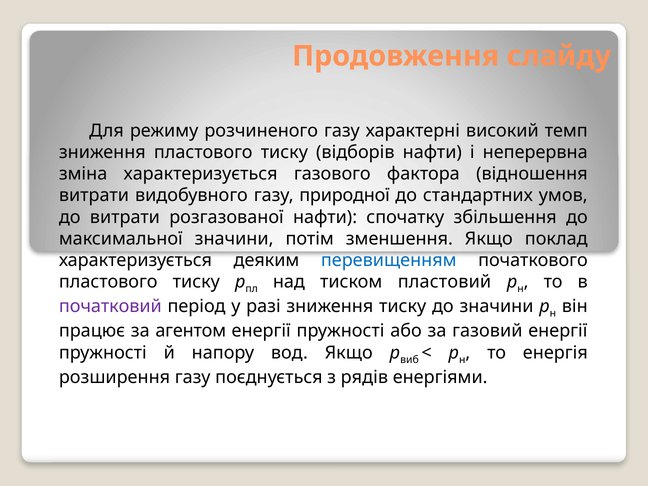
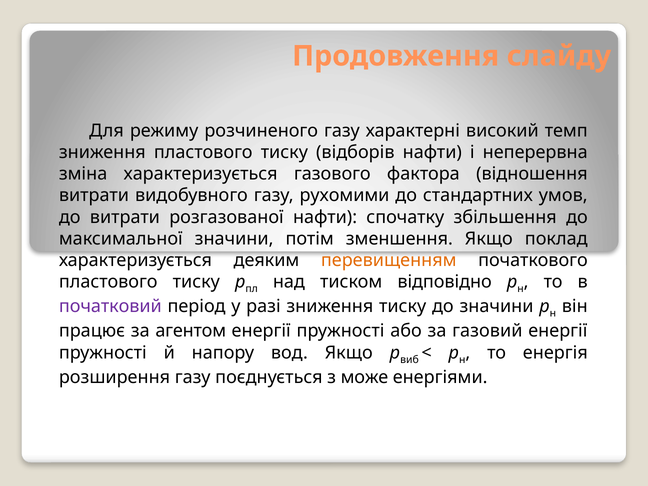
природної: природної -> рухомими
перевищенням colour: blue -> orange
пластовий: пластовий -> відповідно
рядів: рядів -> може
